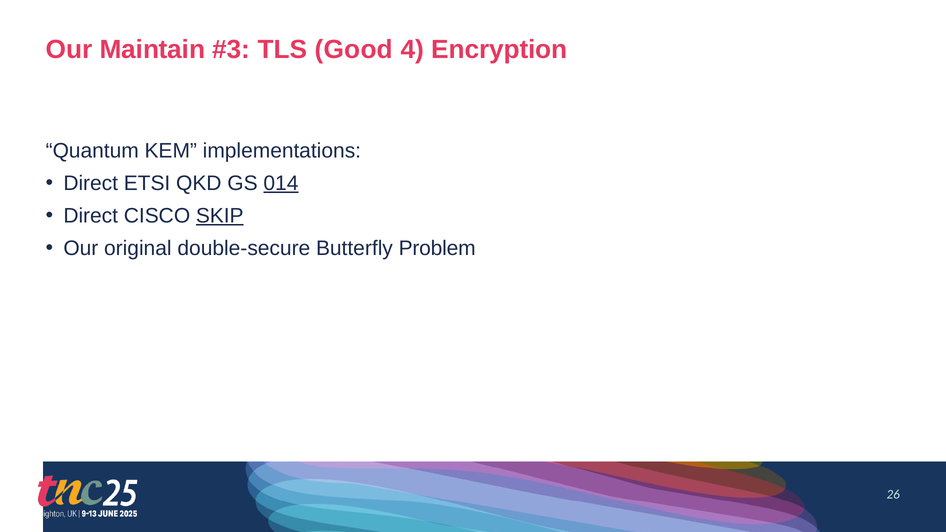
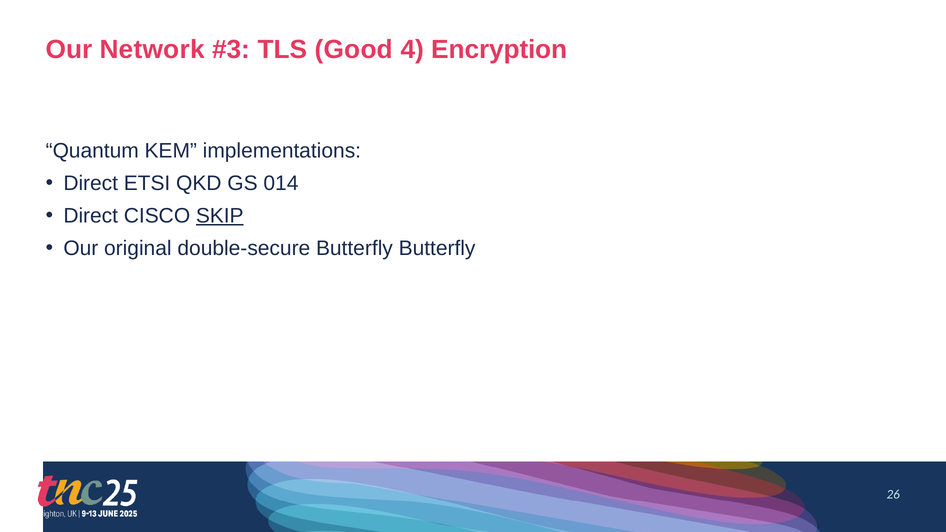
Maintain: Maintain -> Network
014 underline: present -> none
Butterfly Problem: Problem -> Butterfly
